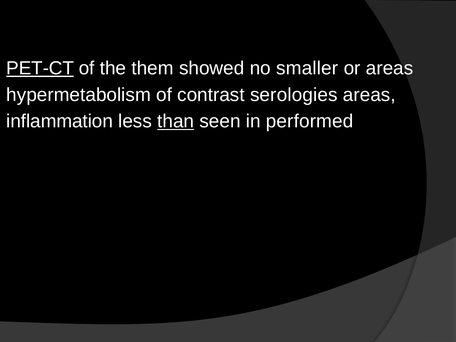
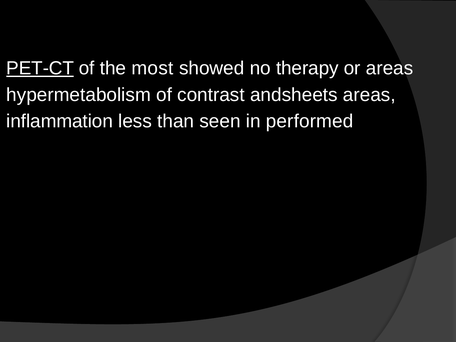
them: them -> most
smaller: smaller -> therapy
serologies: serologies -> andsheets
than underline: present -> none
